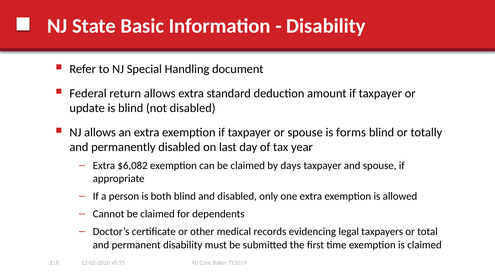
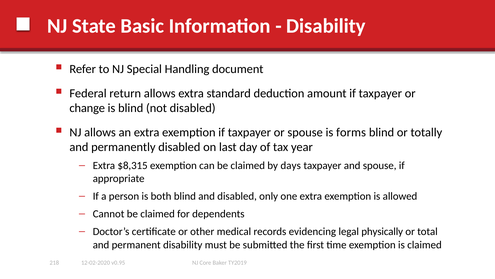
update: update -> change
$6,082: $6,082 -> $8,315
taxpayers: taxpayers -> physically
